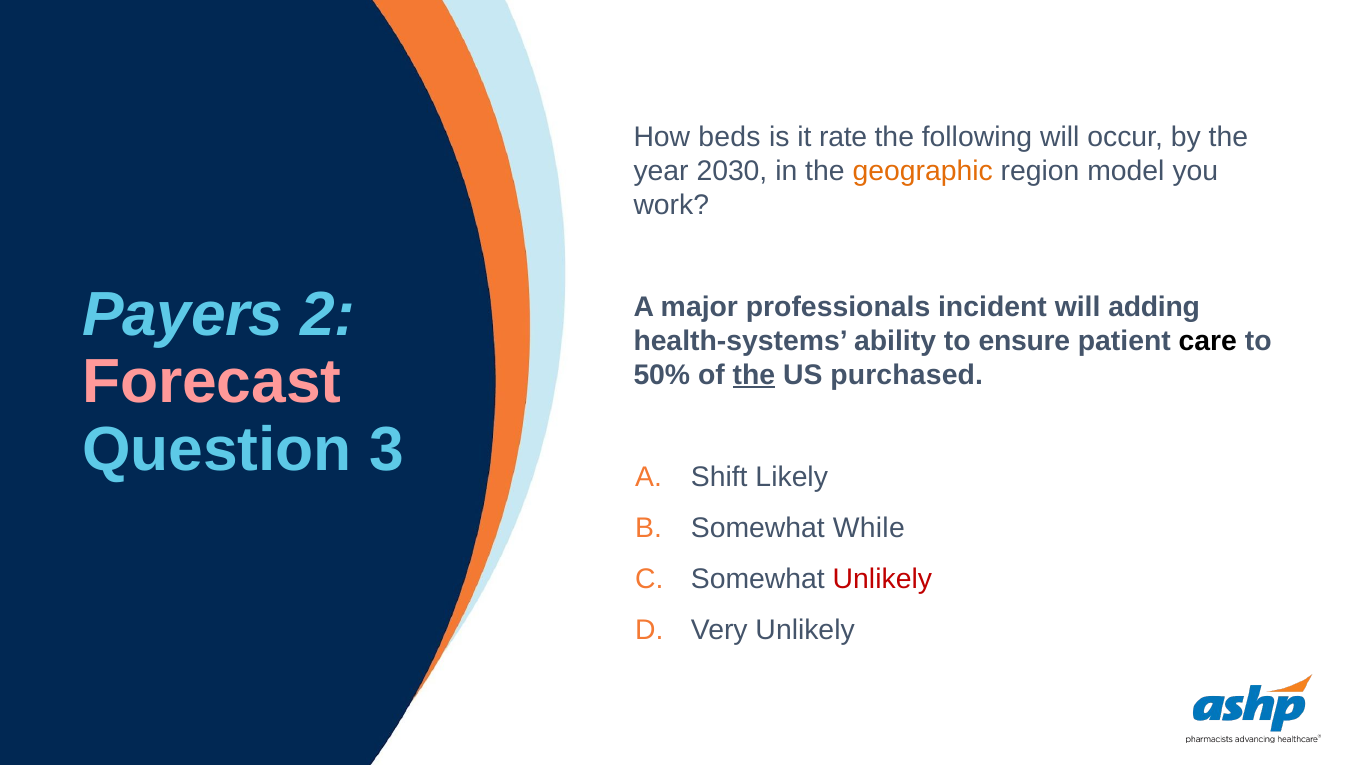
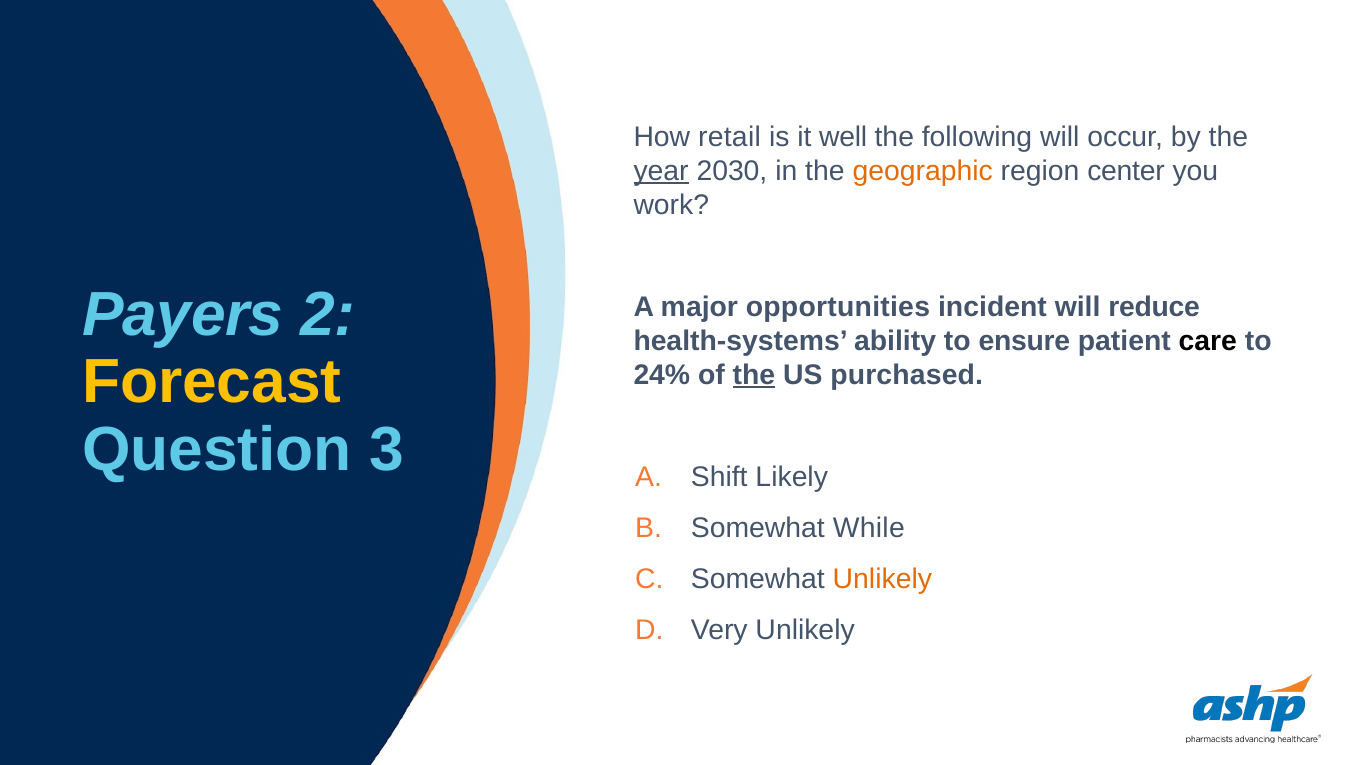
beds: beds -> retail
rate: rate -> well
year underline: none -> present
model: model -> center
professionals: professionals -> opportunities
adding: adding -> reduce
Forecast colour: pink -> yellow
50%: 50% -> 24%
Unlikely at (882, 579) colour: red -> orange
